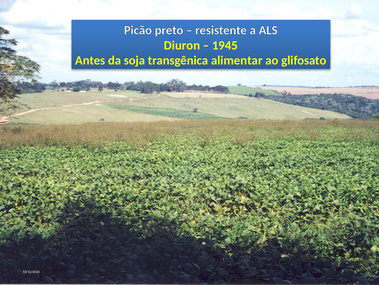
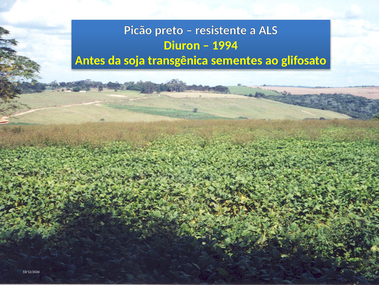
1945: 1945 -> 1994
alimentar: alimentar -> sementes
